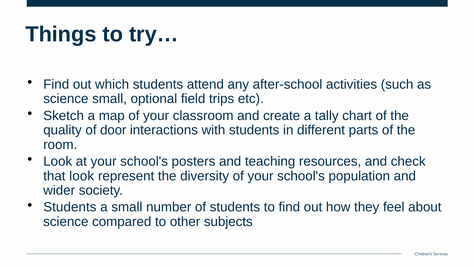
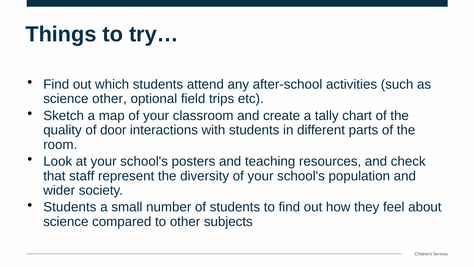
science small: small -> other
that look: look -> staff
